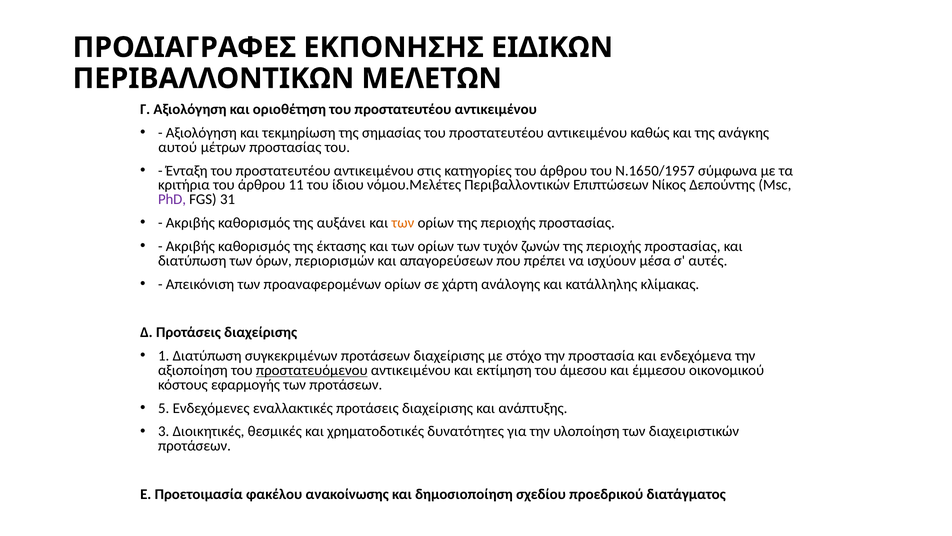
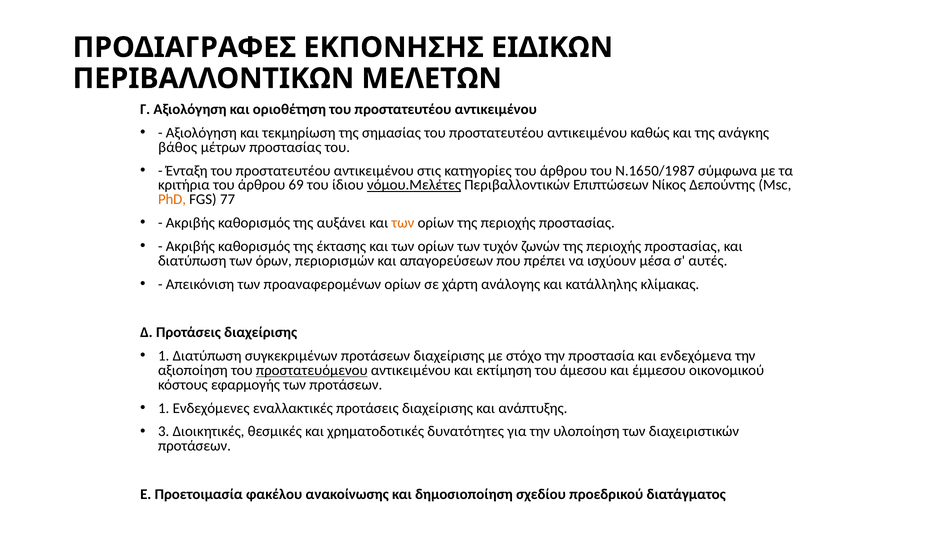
αυτού: αυτού -> βάθος
Ν.1650/1957: Ν.1650/1957 -> Ν.1650/1987
11: 11 -> 69
νόμου.Μελέτες underline: none -> present
PhD colour: purple -> orange
31: 31 -> 77
5 at (164, 408): 5 -> 1
